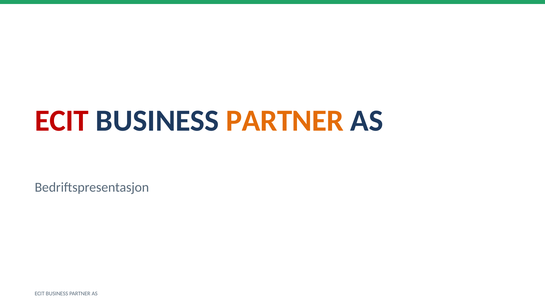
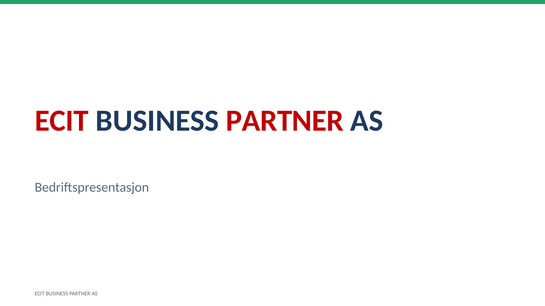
PARTNER at (285, 121) colour: orange -> red
